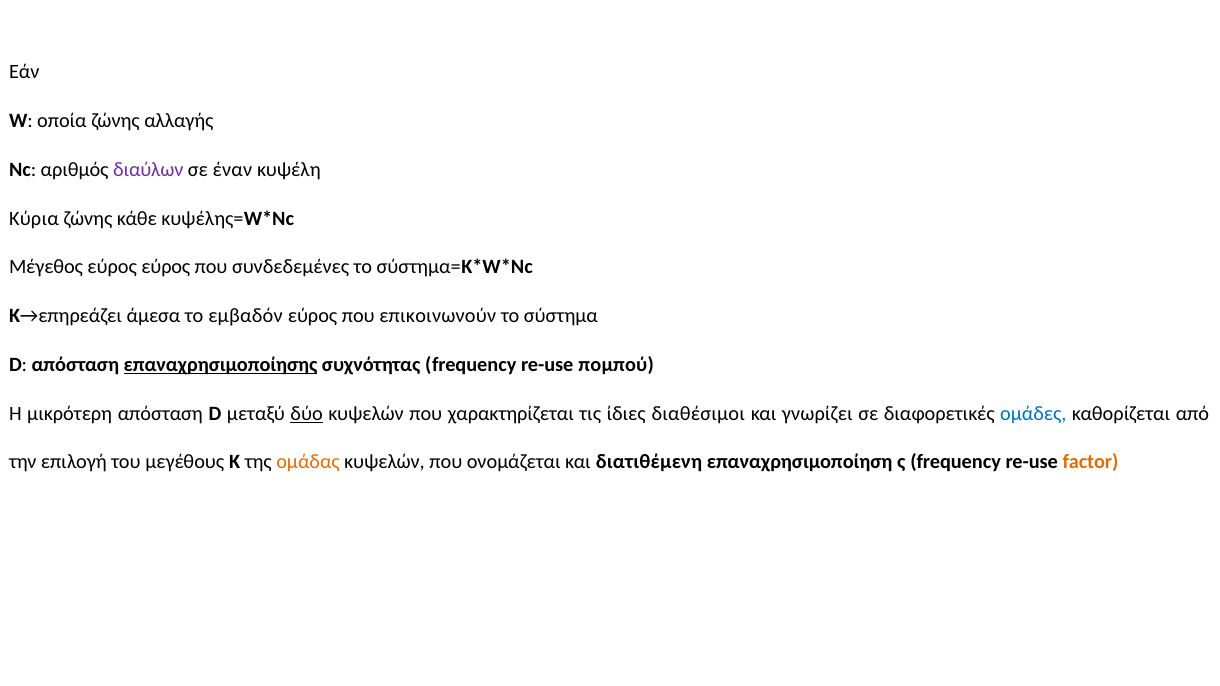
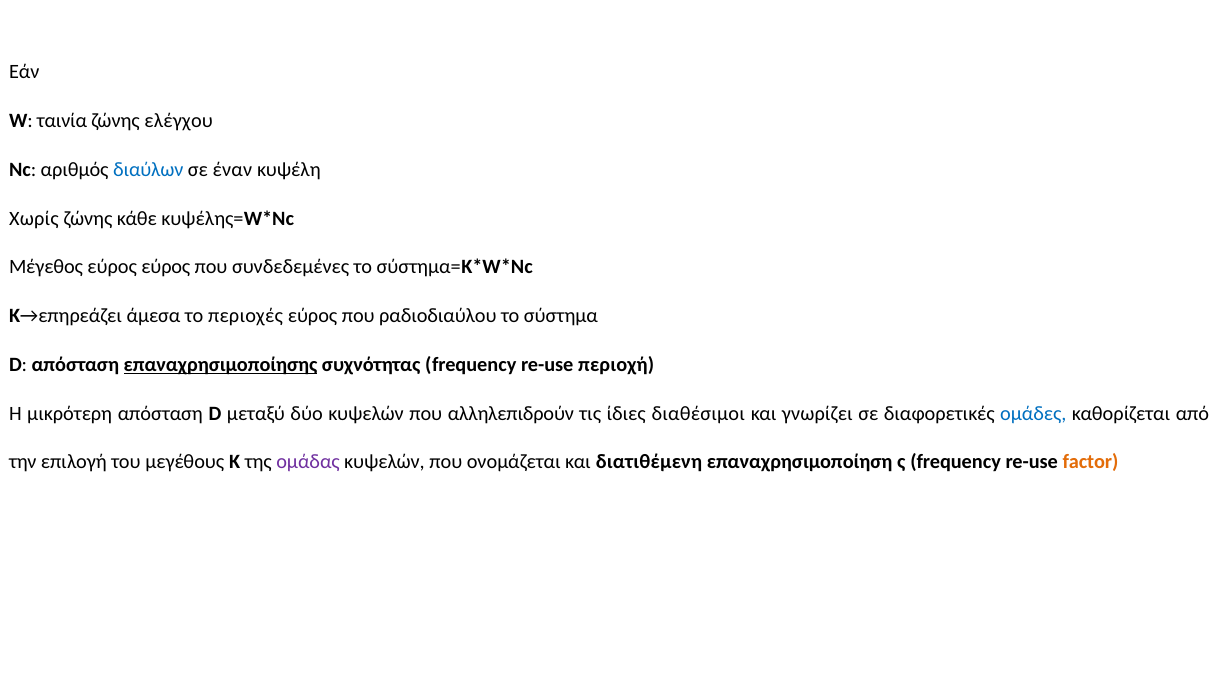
οποία: οποία -> ταινία
αλλαγής: αλλαγής -> ελέγχου
διαύλων colour: purple -> blue
Κύρια: Κύρια -> Χωρίς
εμβαδόν: εμβαδόν -> περιοχές
επικοινωνούν: επικοινωνούν -> ραδιοδιαύλου
πομπού: πομπού -> περιοχή
δύο underline: present -> none
χαρακτηρίζεται: χαρακτηρίζεται -> αλληλεπιδρούν
ομάδας colour: orange -> purple
